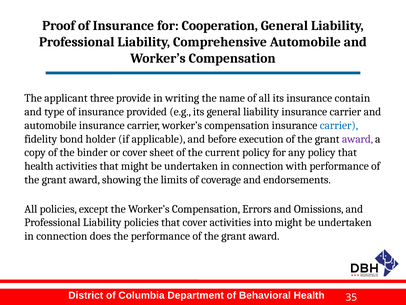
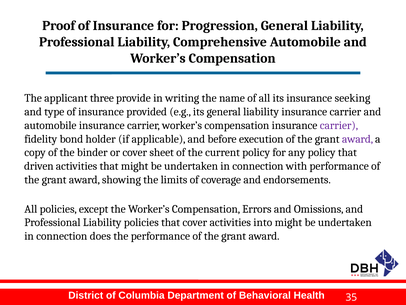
Cooperation: Cooperation -> Progression
contain: contain -> seeking
carrier at (339, 125) colour: blue -> purple
health at (39, 166): health -> driven
